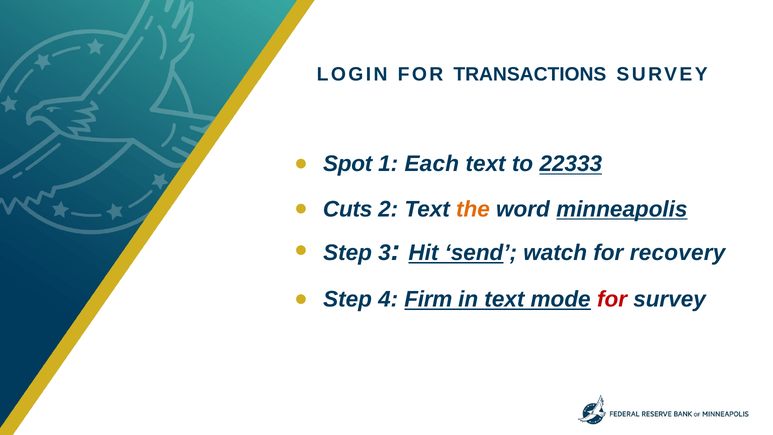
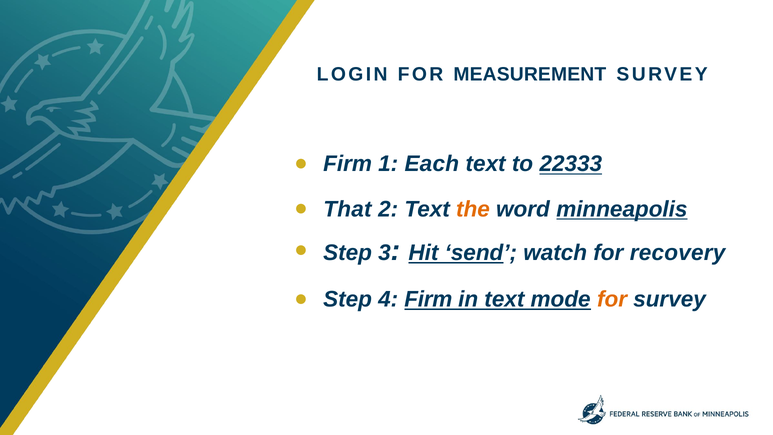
TRANSACTIONS: TRANSACTIONS -> MEASUREMENT
Spot at (348, 164): Spot -> Firm
Cuts: Cuts -> That
for at (612, 299) colour: red -> orange
